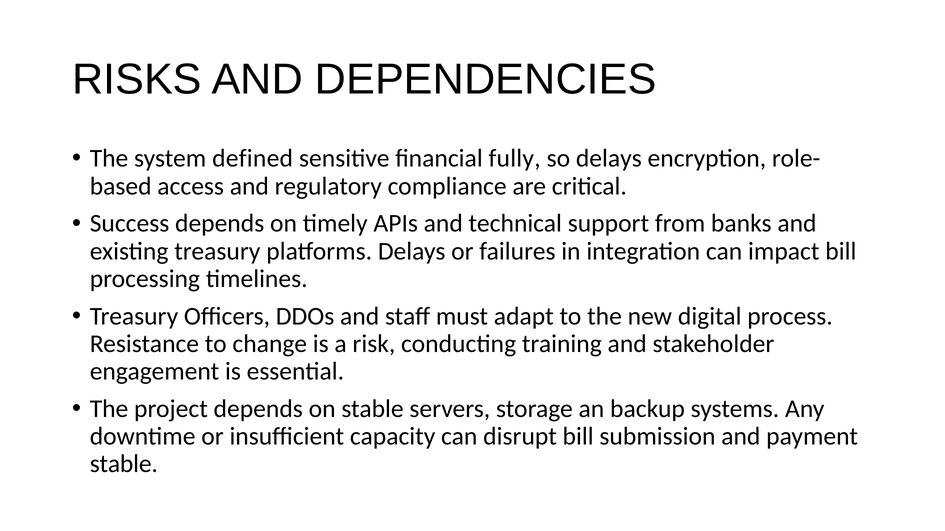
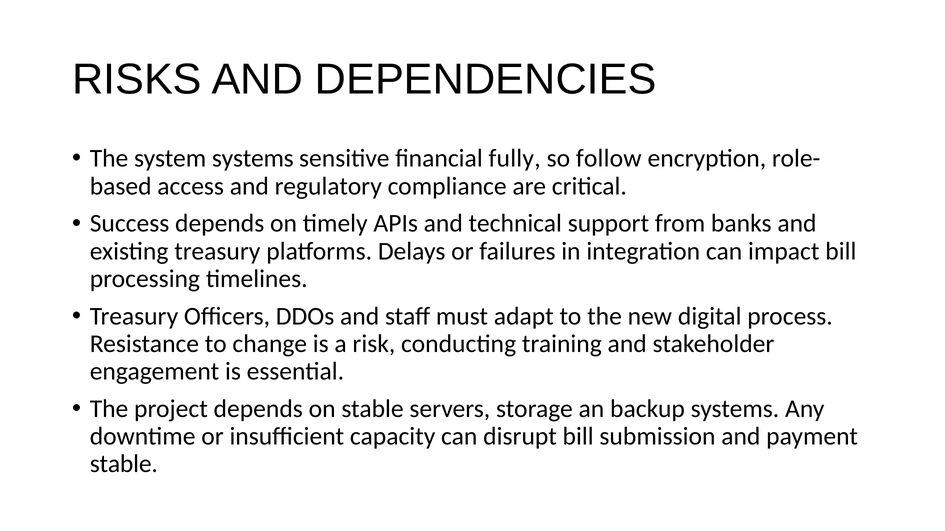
system defined: defined -> systems
so delays: delays -> follow
